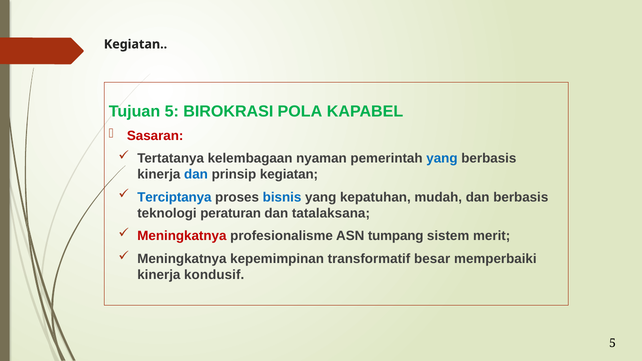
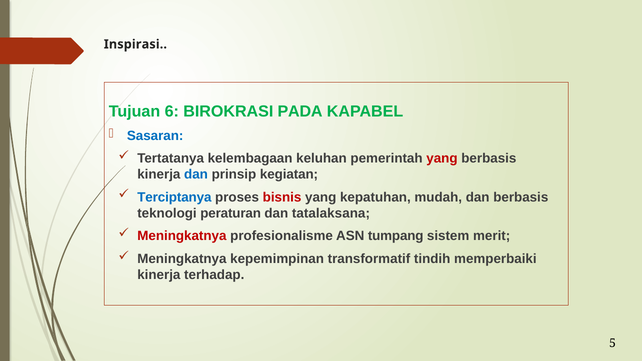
Kegiatan at (135, 44): Kegiatan -> Inspirasi
Tujuan 5: 5 -> 6
POLA: POLA -> PADA
Sasaran colour: red -> blue
nyaman: nyaman -> keluhan
yang at (442, 158) colour: blue -> red
bisnis colour: blue -> red
besar: besar -> tindih
kondusif: kondusif -> terhadap
